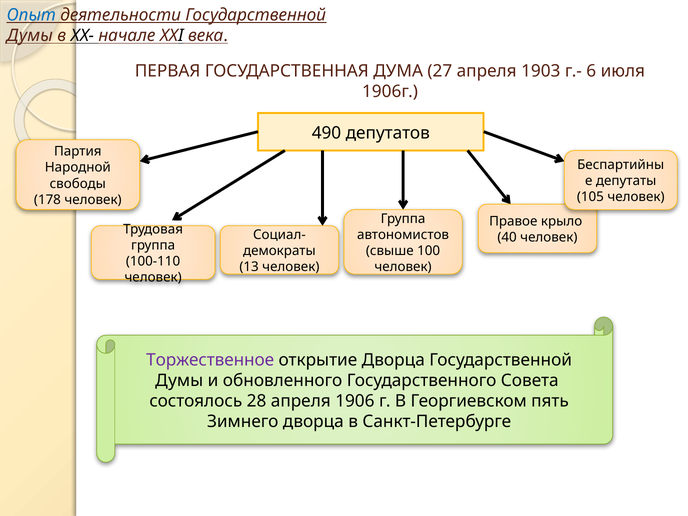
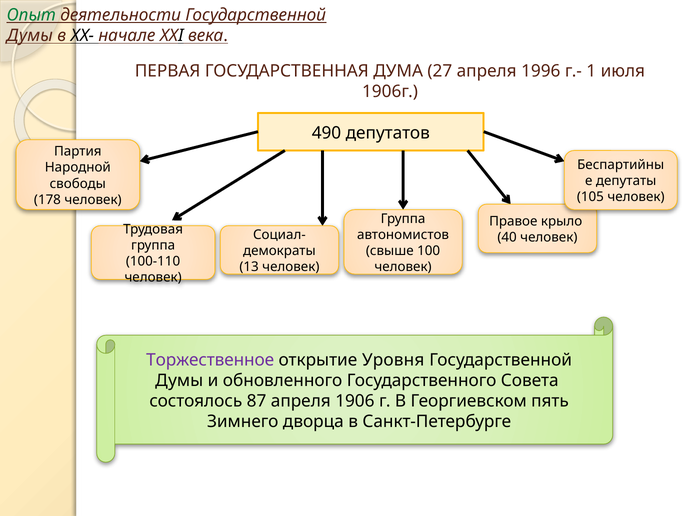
Опыт colour: blue -> green
1903: 1903 -> 1996
6: 6 -> 1
открытие Дворца: Дворца -> Уровня
28: 28 -> 87
